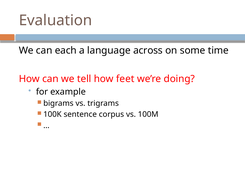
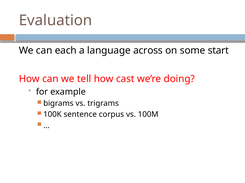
time: time -> start
feet: feet -> cast
